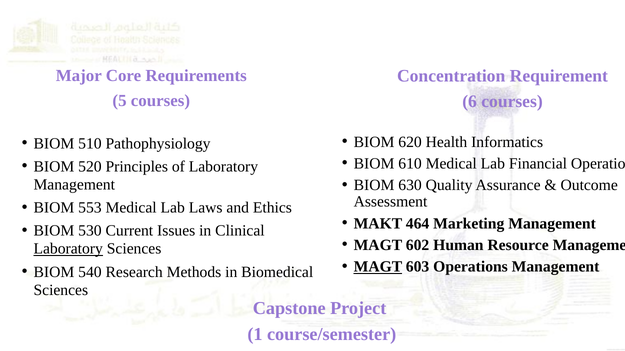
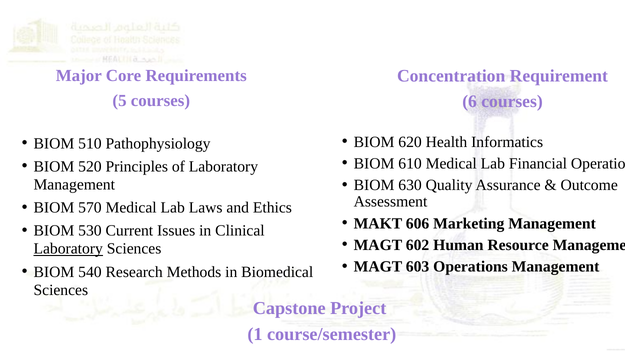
553: 553 -> 570
464: 464 -> 606
MAGT at (378, 267) underline: present -> none
